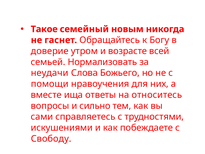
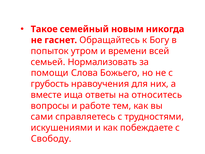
доверие: доверие -> попыток
возрасте: возрасте -> времени
неудачи: неудачи -> помощи
помощи: помощи -> грубость
сильно: сильно -> работе
